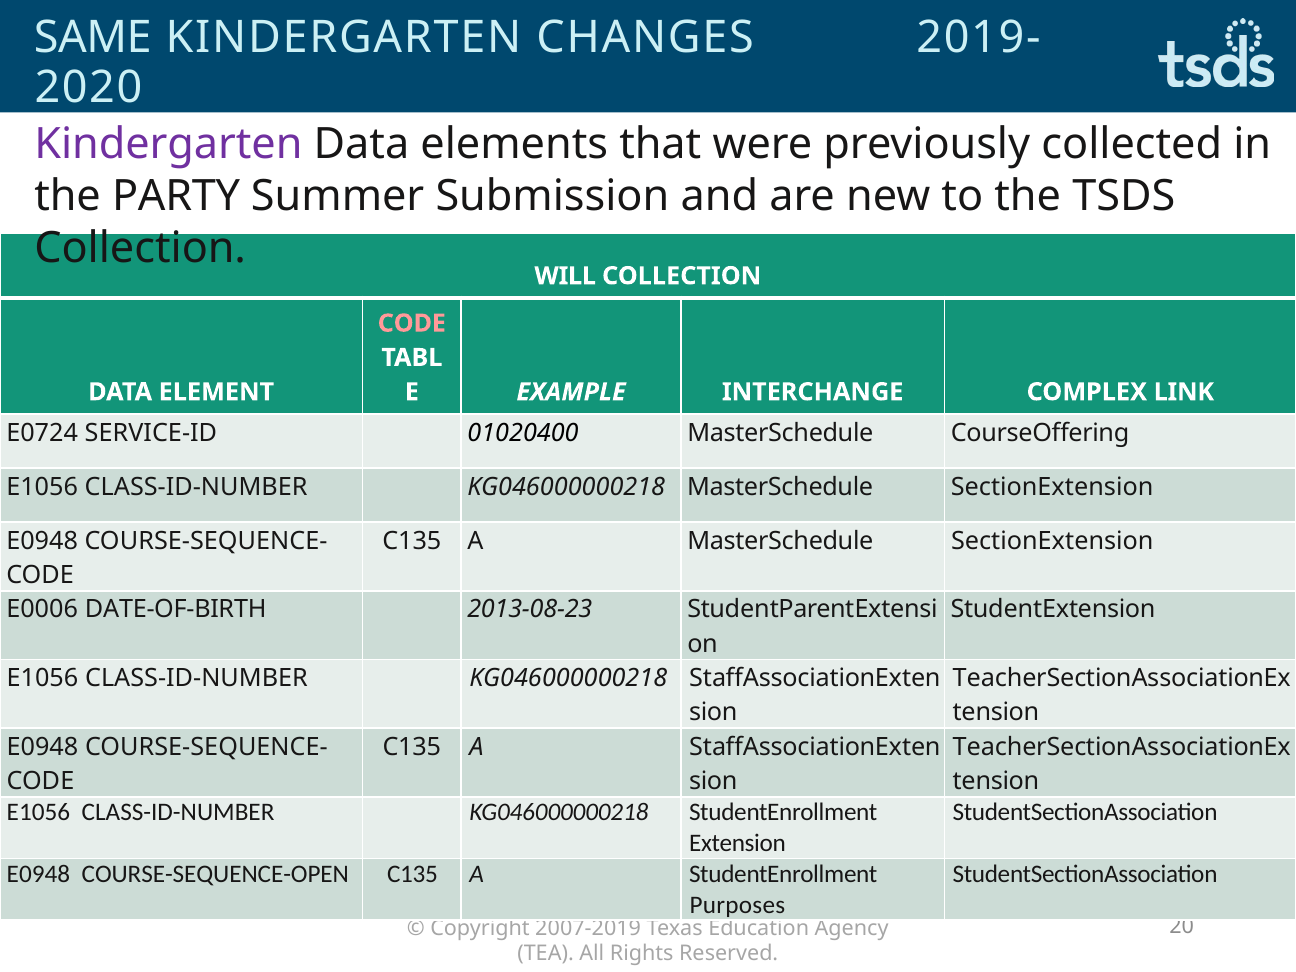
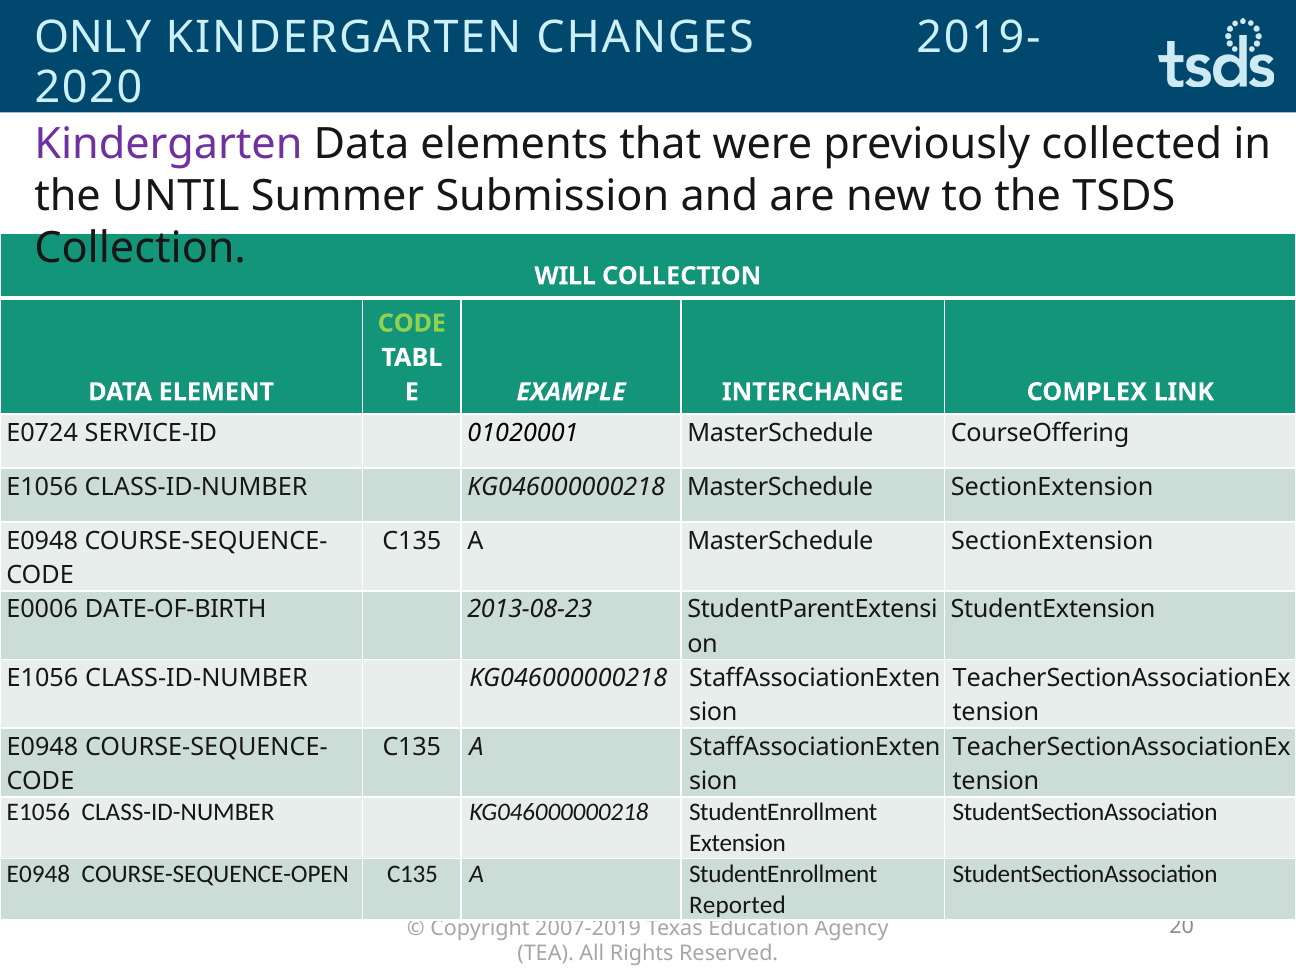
SAME: SAME -> ONLY
PARTY: PARTY -> UNTIL
CODE at (412, 323) colour: pink -> light green
01020400: 01020400 -> 01020001
Purposes: Purposes -> Reported
